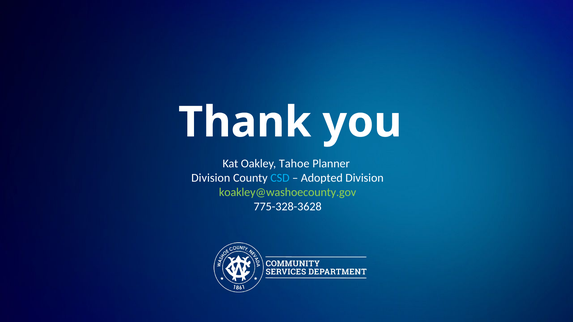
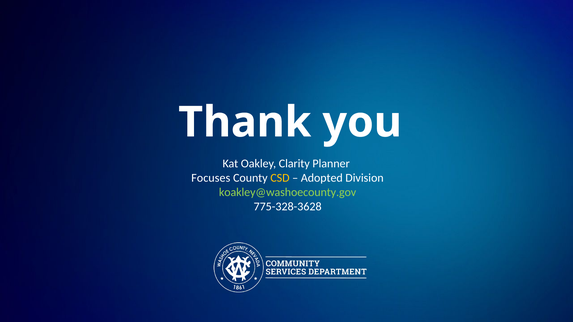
Tahoe: Tahoe -> Clarity
Division at (211, 178): Division -> Focuses
CSD colour: light blue -> yellow
